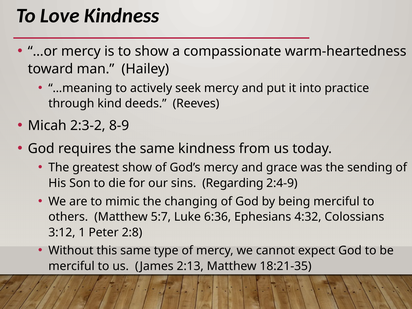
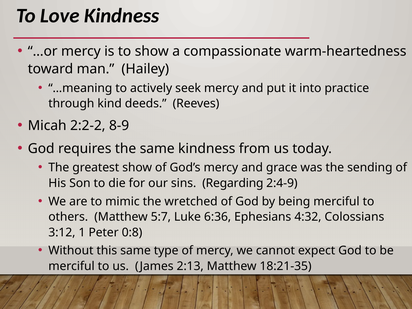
2:3-2: 2:3-2 -> 2:2-2
changing: changing -> wretched
2:8: 2:8 -> 0:8
